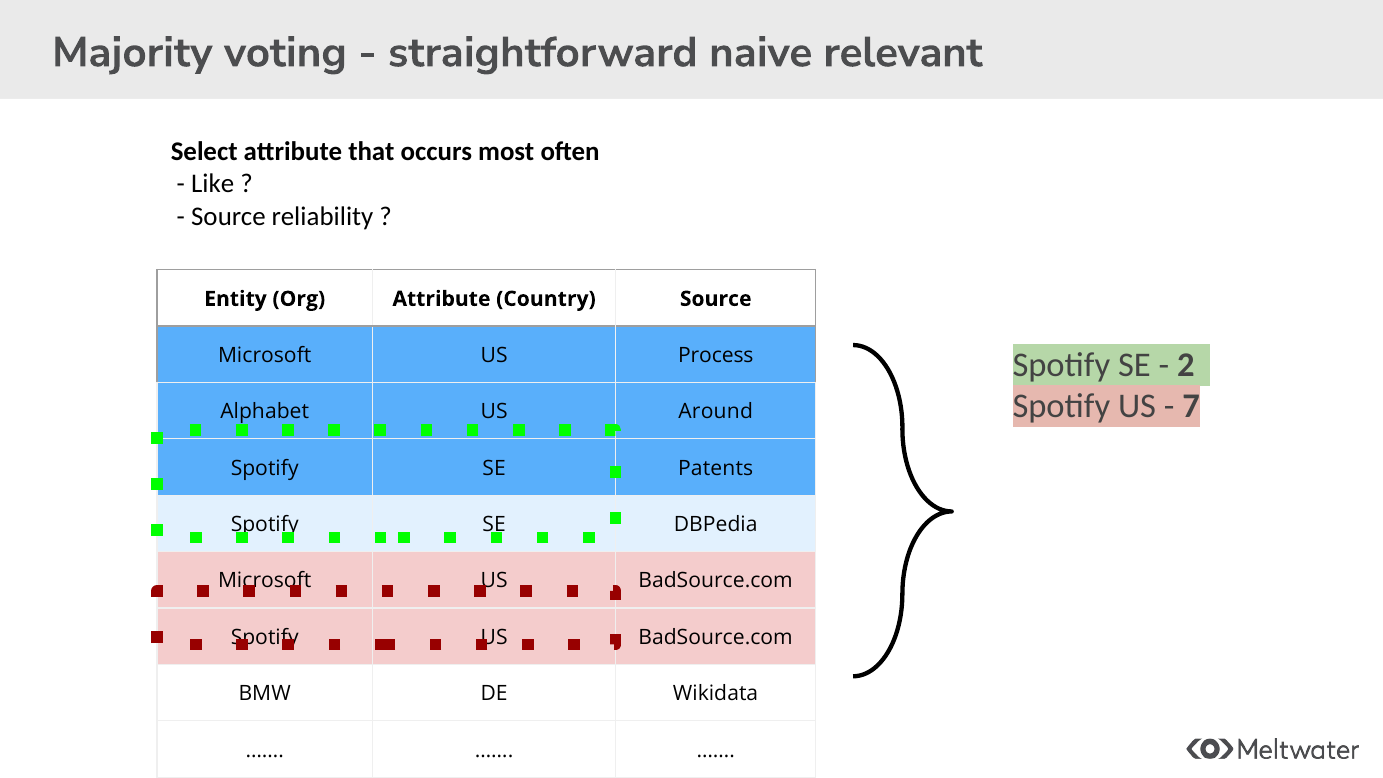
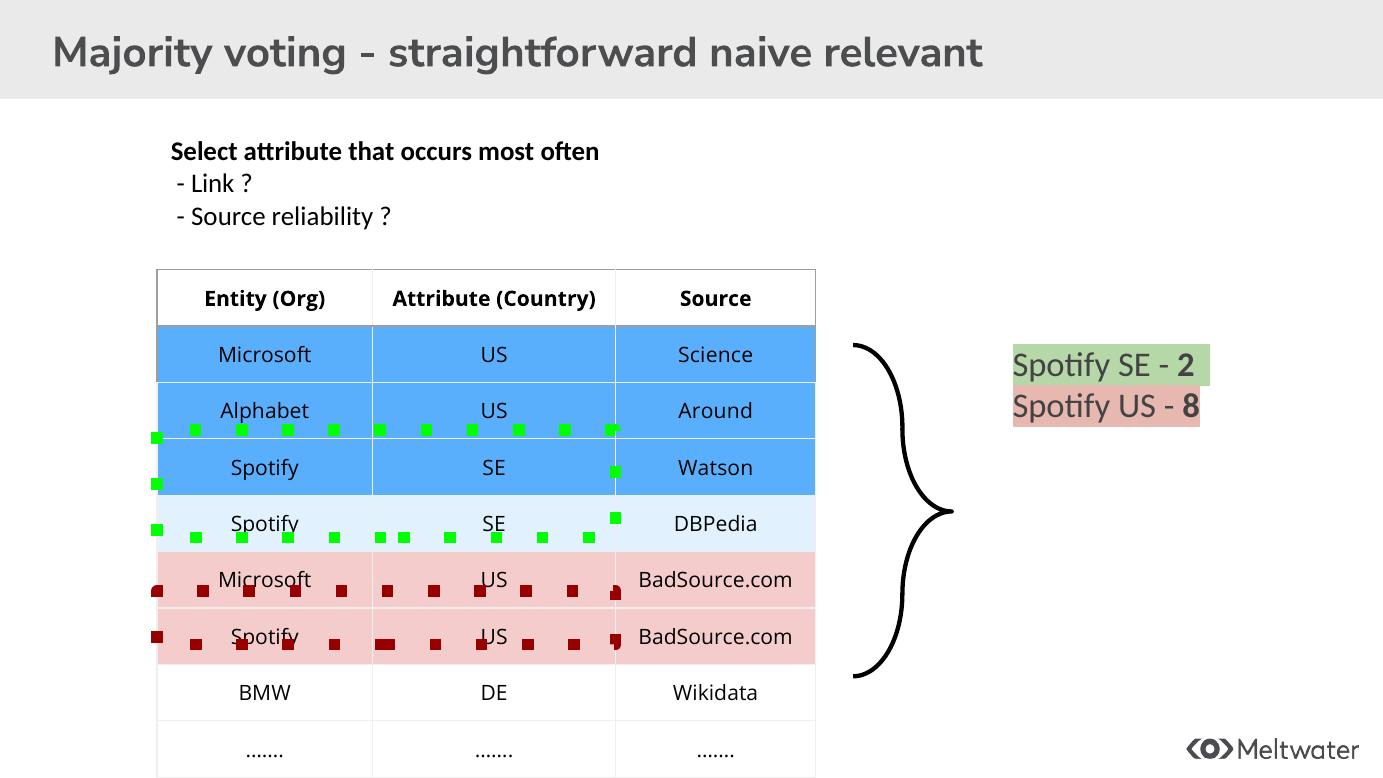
Like: Like -> Link
Process: Process -> Science
7: 7 -> 8
Patents: Patents -> Watson
